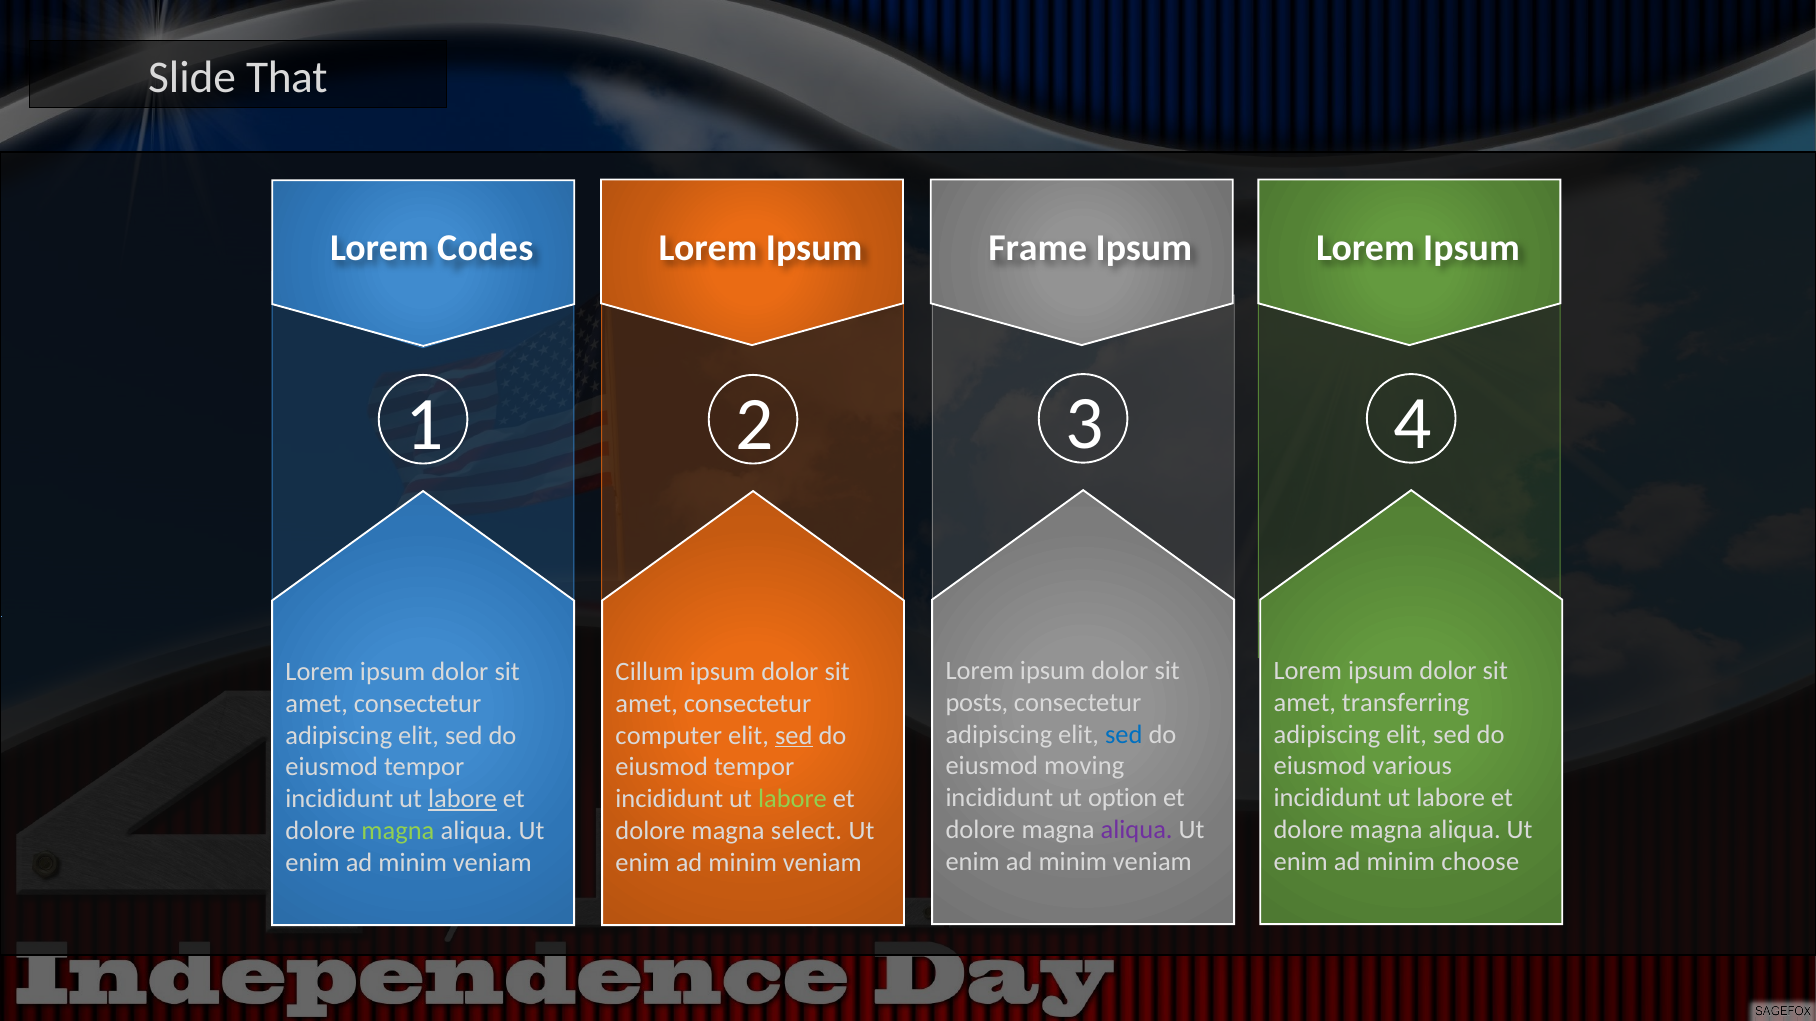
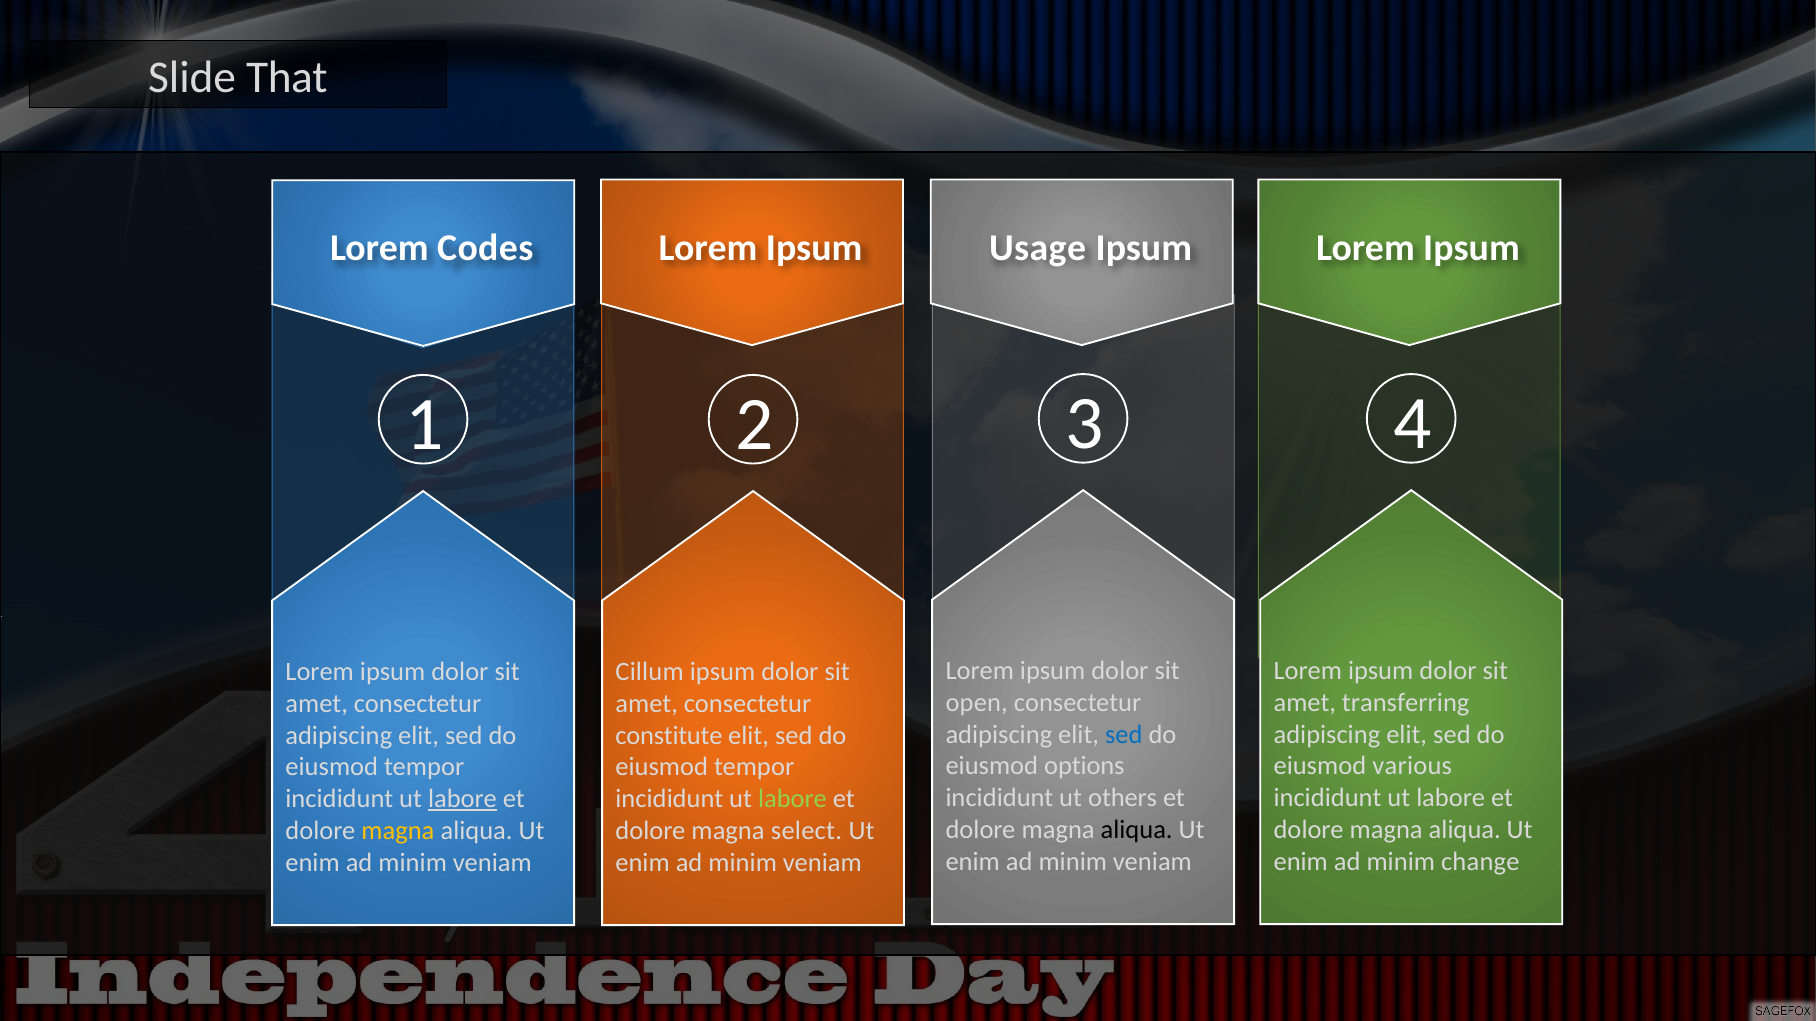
Frame: Frame -> Usage
posts: posts -> open
computer: computer -> constitute
sed at (794, 736) underline: present -> none
moving: moving -> options
option: option -> others
aliqua at (1137, 830) colour: purple -> black
magna at (398, 831) colour: light green -> yellow
choose: choose -> change
